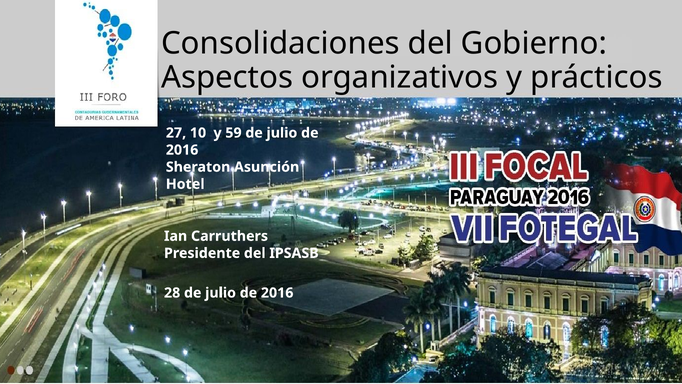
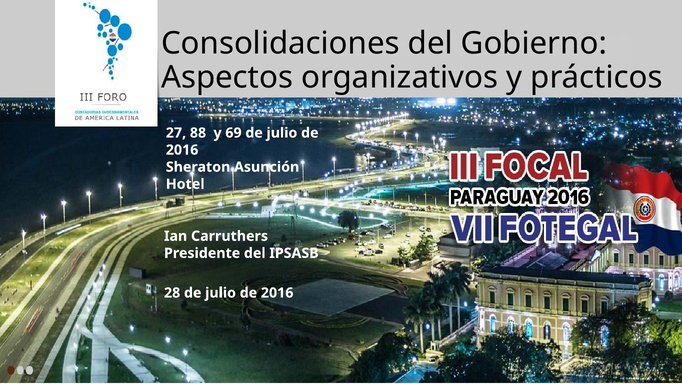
10: 10 -> 88
59: 59 -> 69
